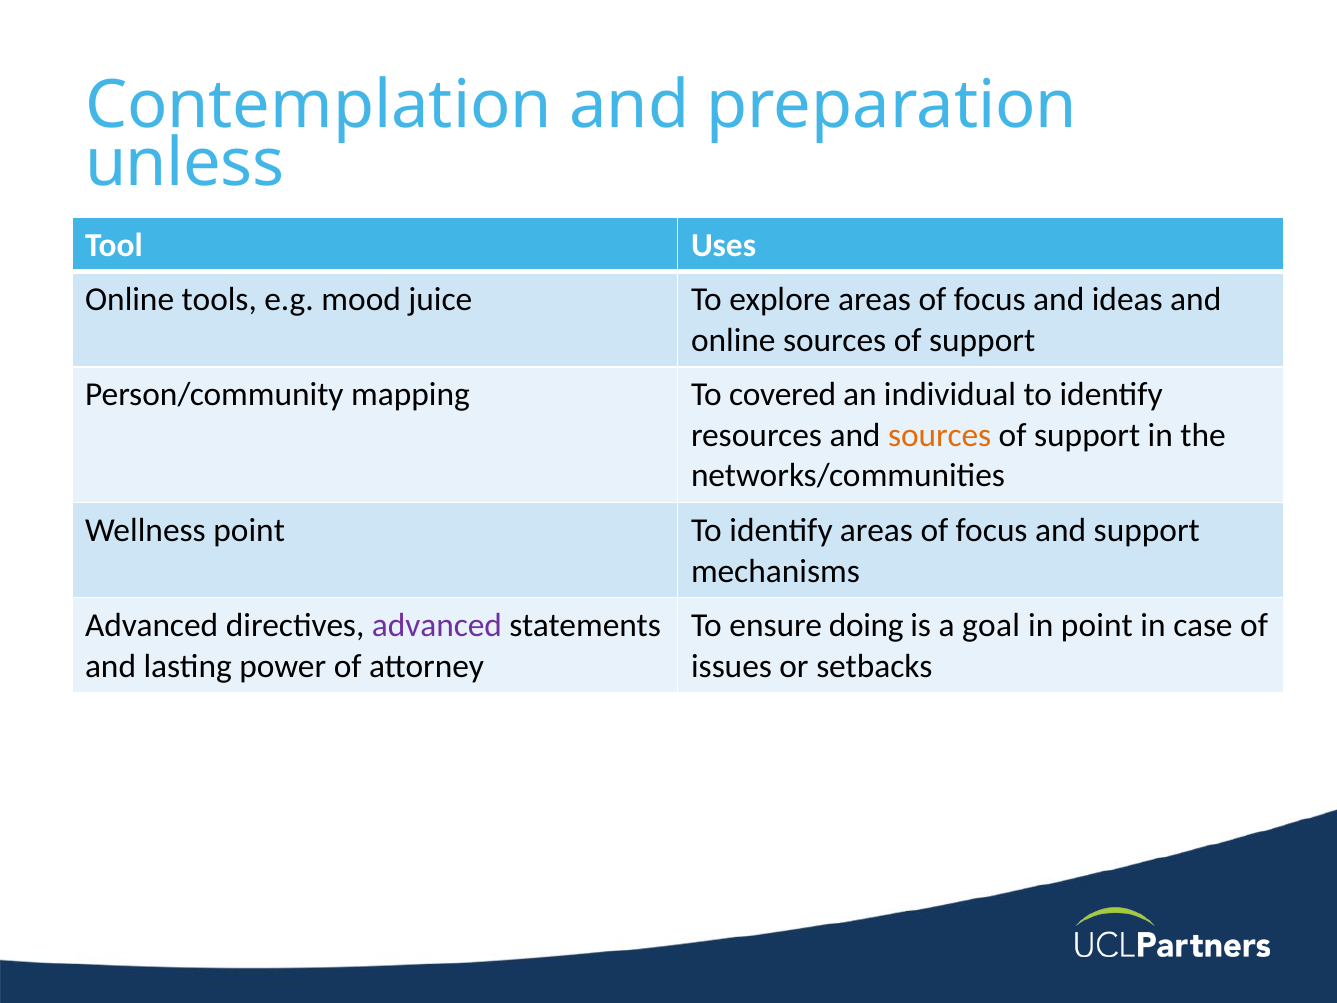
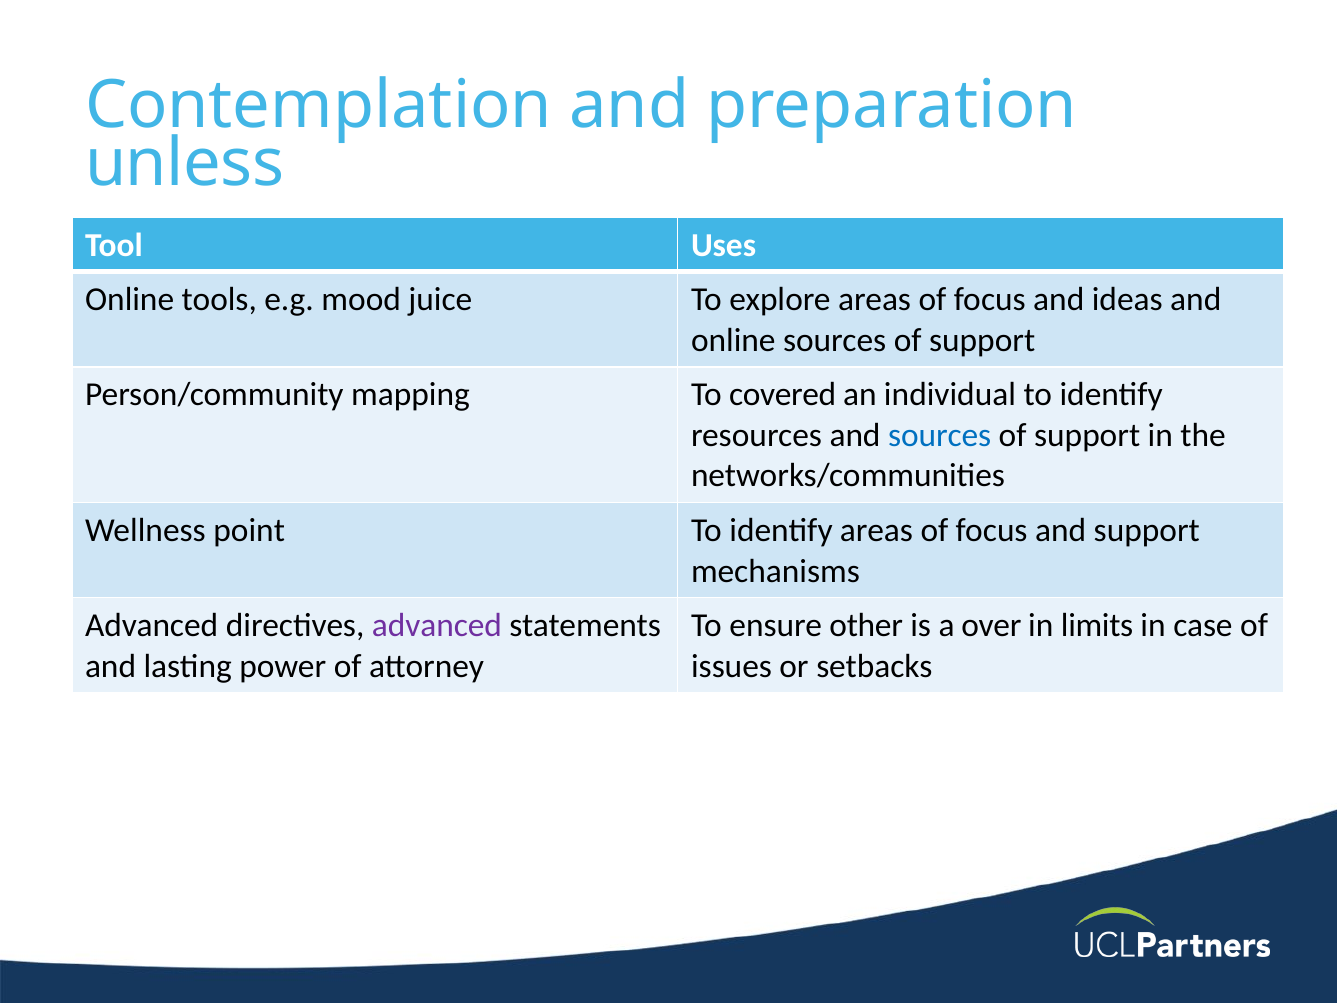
sources at (940, 435) colour: orange -> blue
doing: doing -> other
goal: goal -> over
in point: point -> limits
